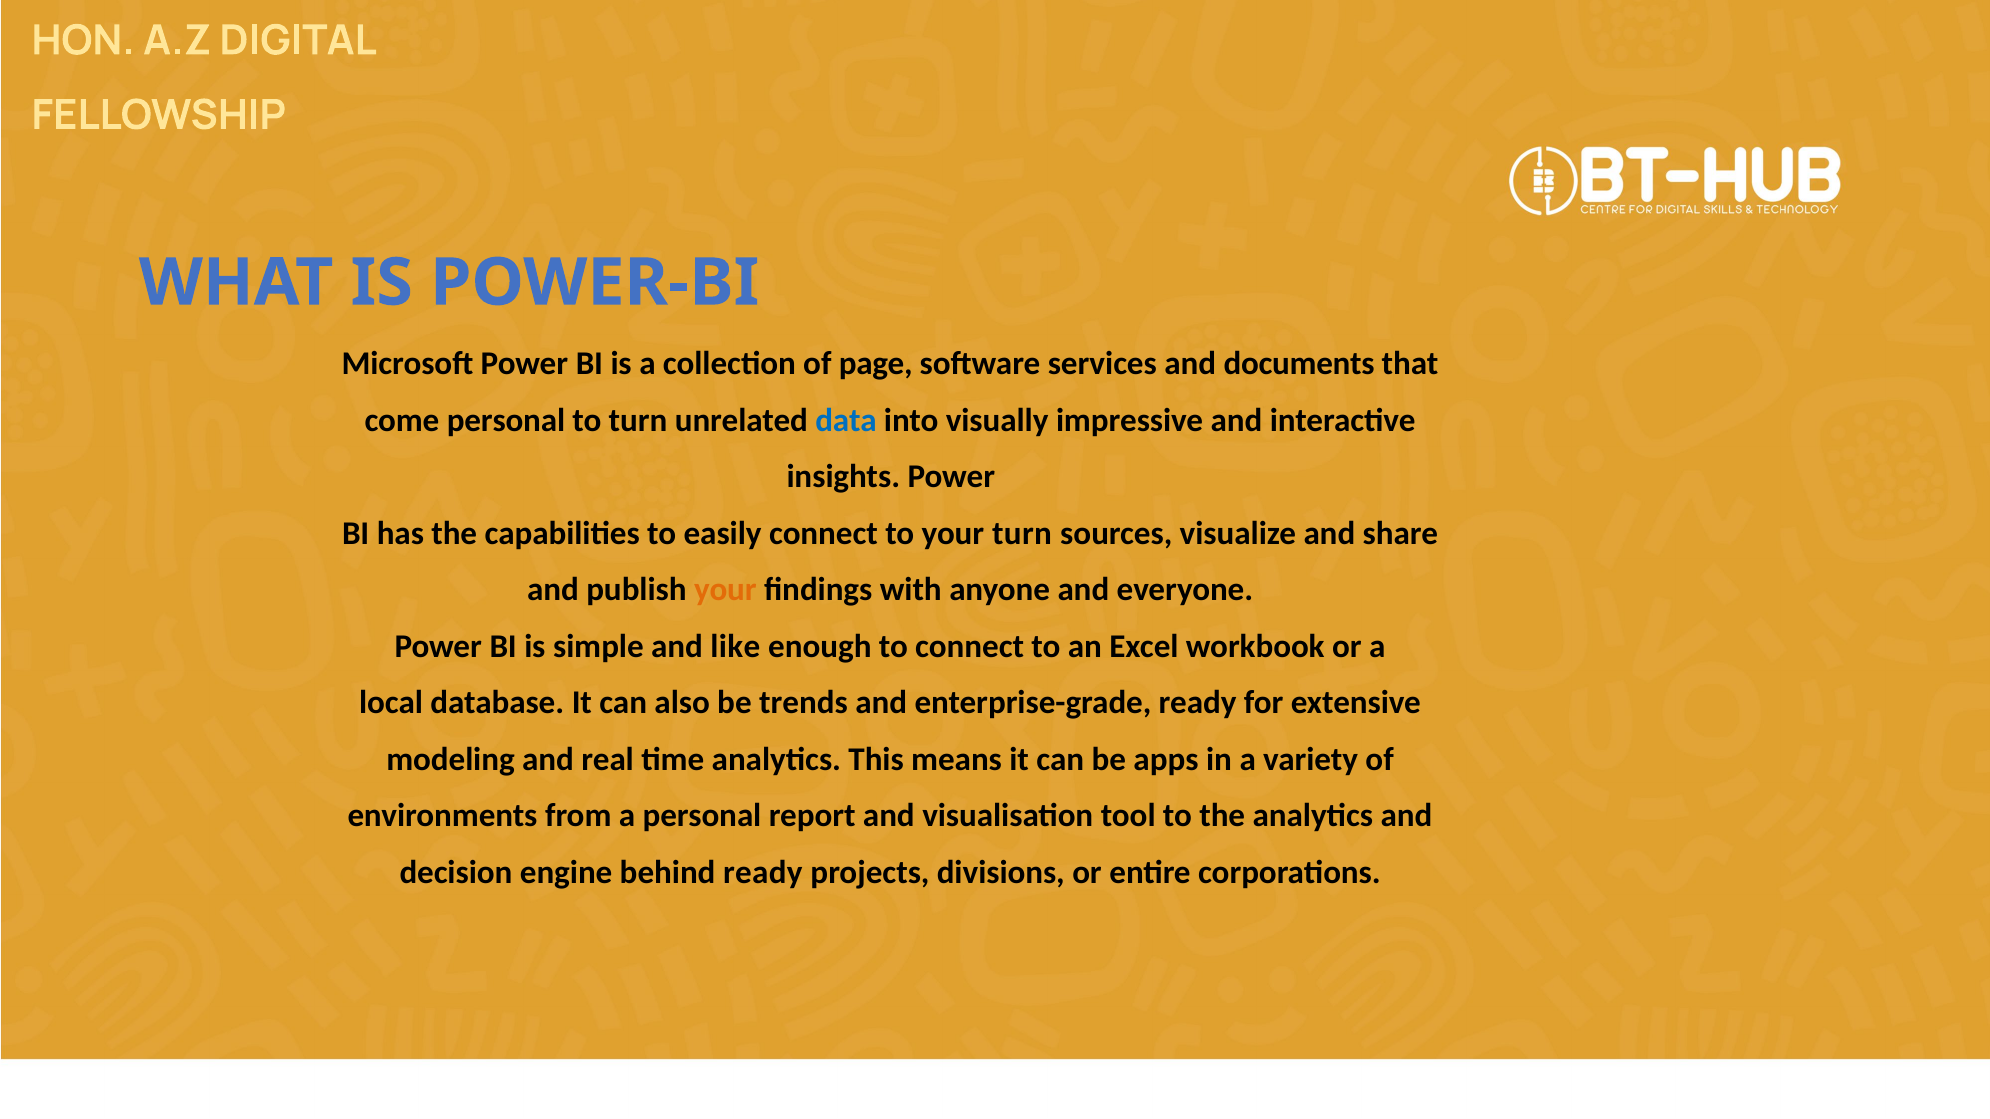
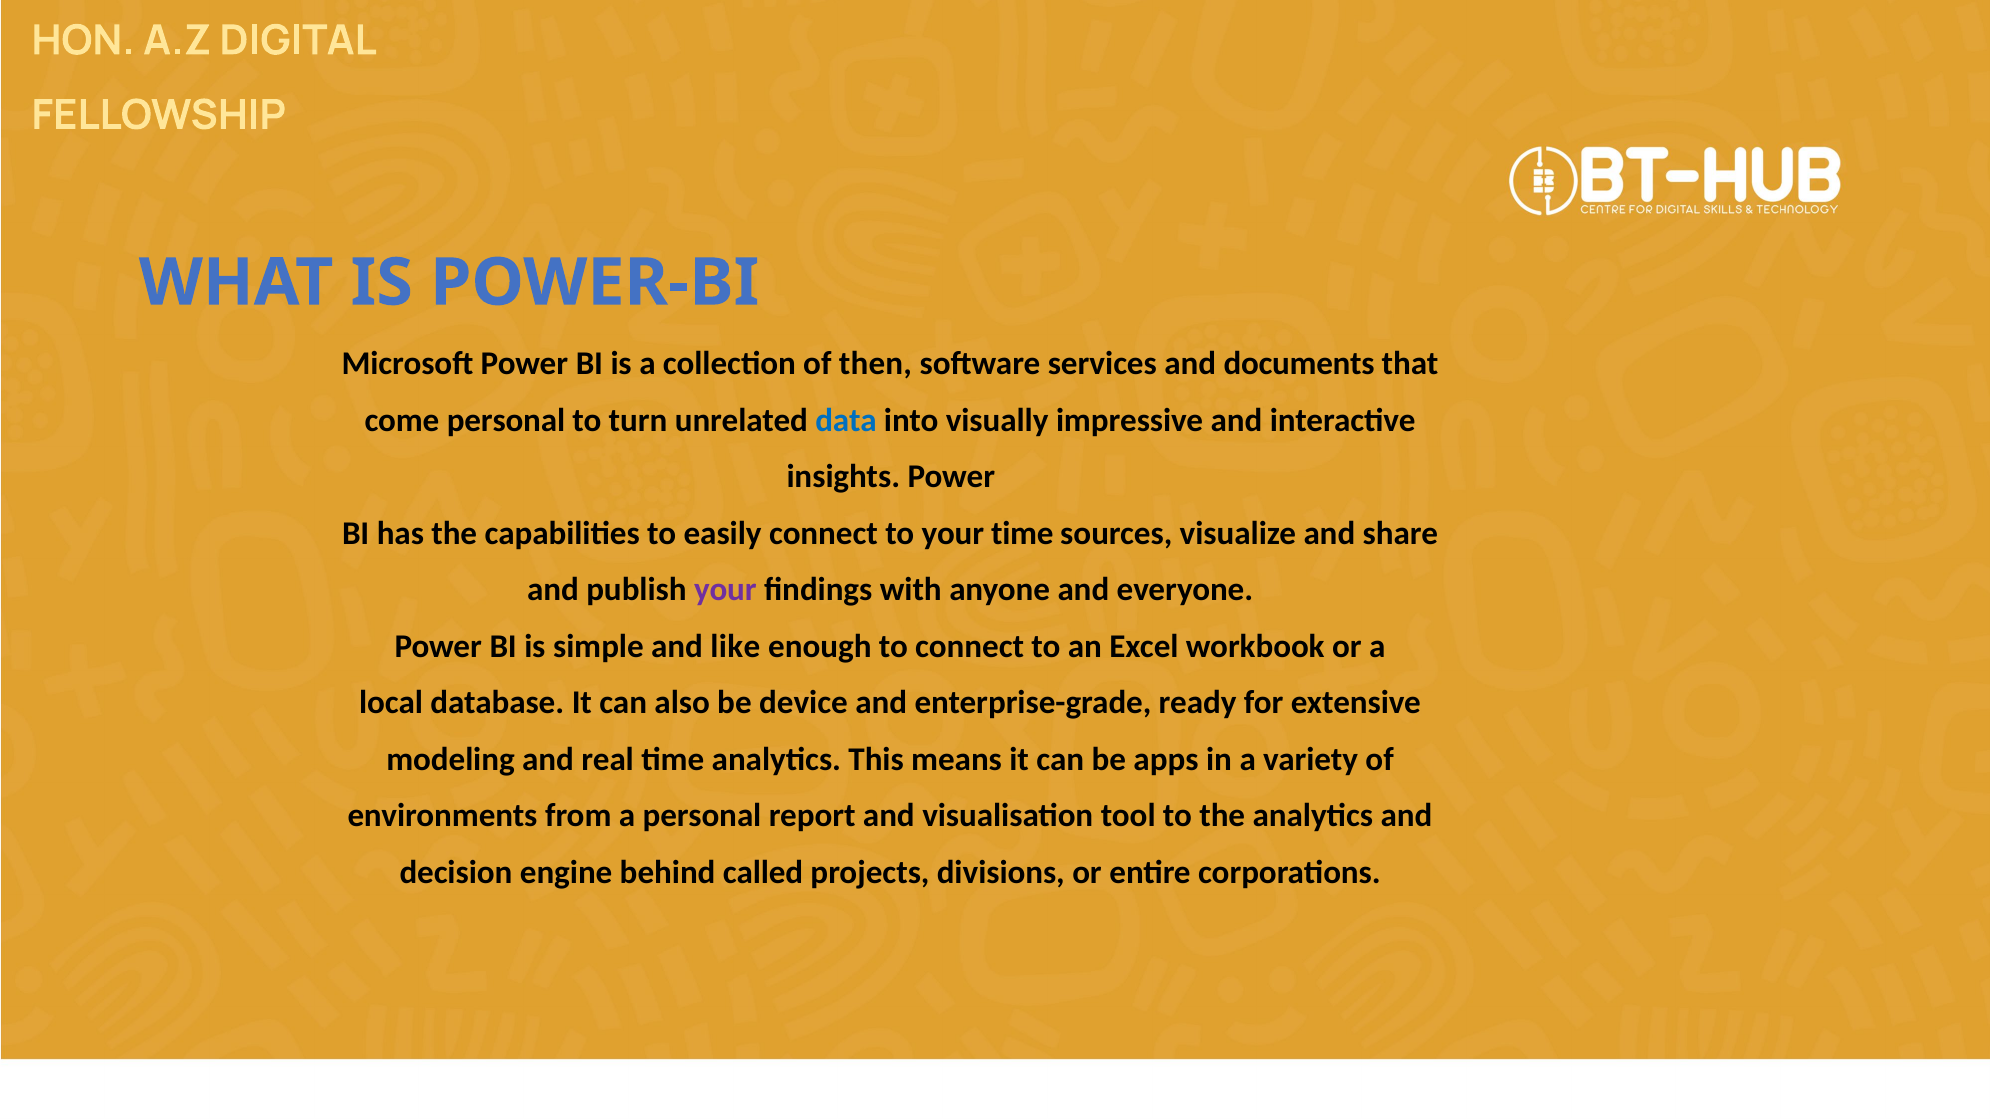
page: page -> then
your turn: turn -> time
your at (725, 590) colour: orange -> purple
trends: trends -> device
behind ready: ready -> called
